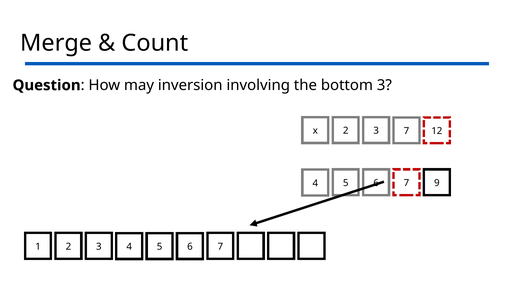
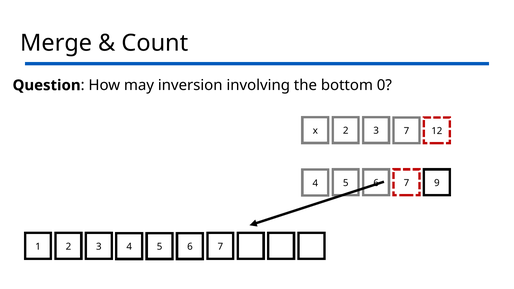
bottom 3: 3 -> 0
